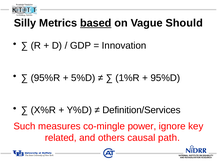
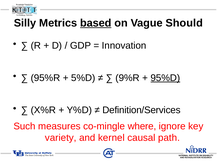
1%R: 1%R -> 9%R
95%D underline: none -> present
power: power -> where
related: related -> variety
others: others -> kernel
